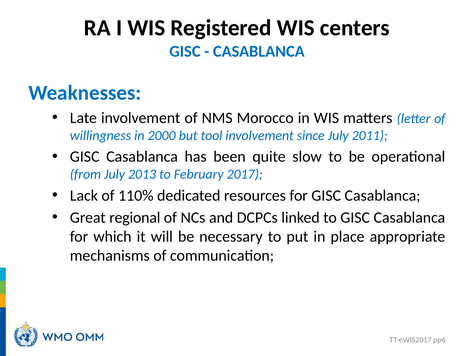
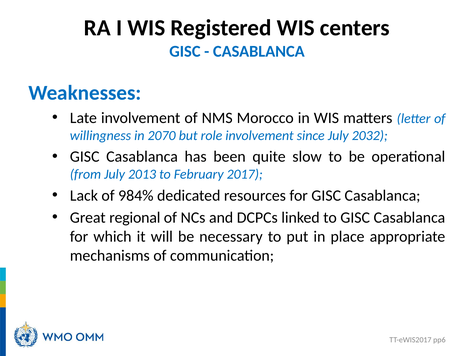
2000: 2000 -> 2070
tool: tool -> role
2011: 2011 -> 2032
110%: 110% -> 984%
